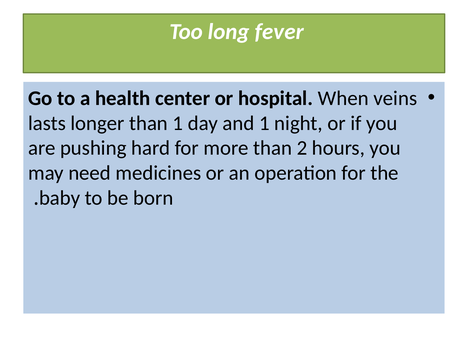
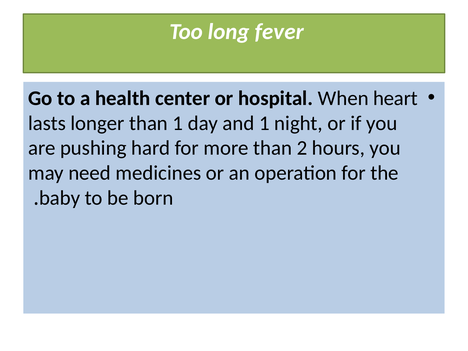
veins: veins -> heart
